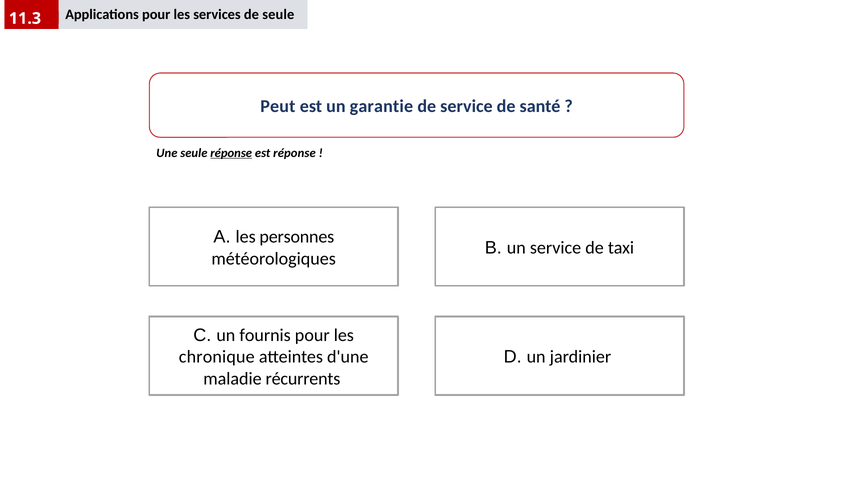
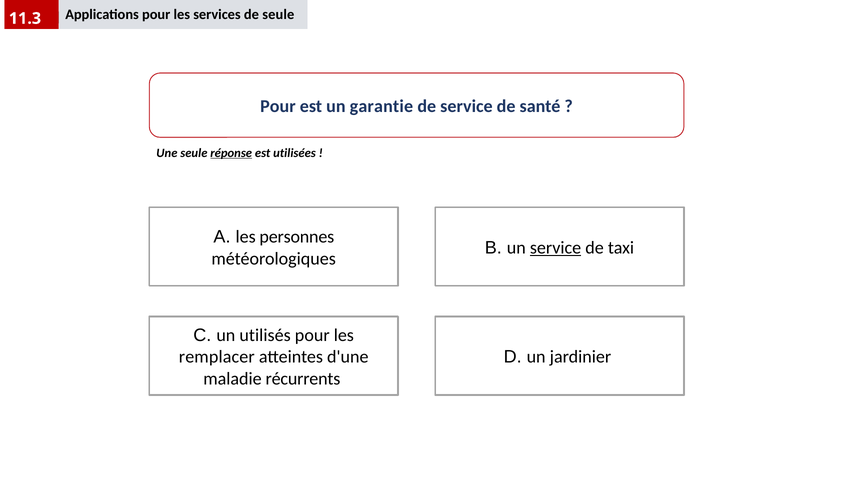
Peut at (278, 106): Peut -> Pour
est réponse: réponse -> utilisées
service at (556, 248) underline: none -> present
fournis: fournis -> utilisés
chronique: chronique -> remplacer
